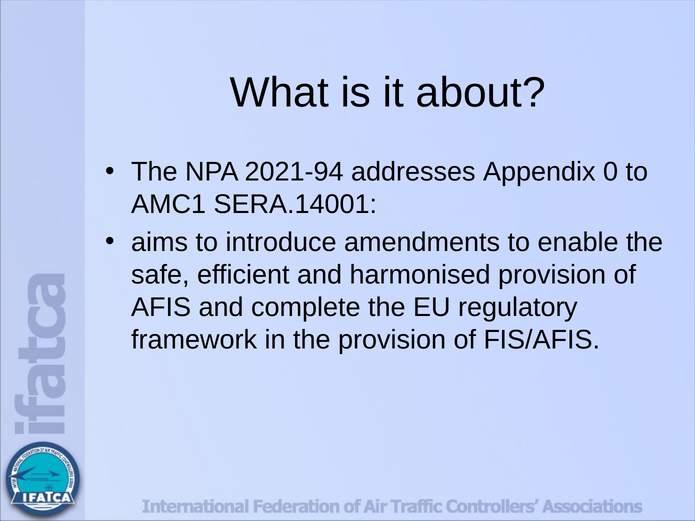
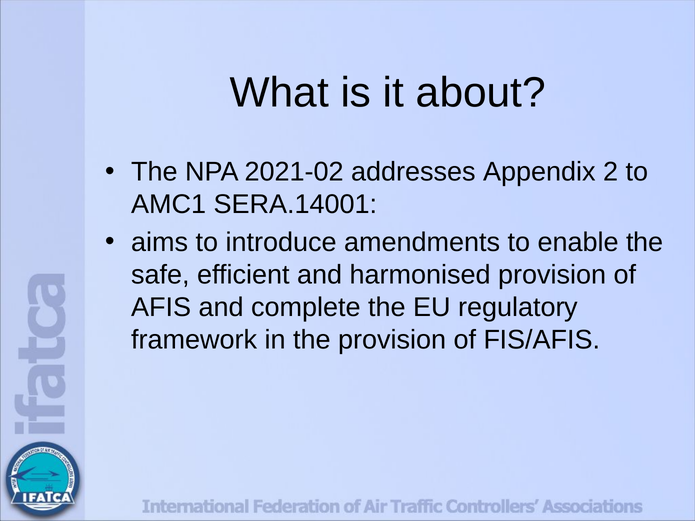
2021-94: 2021-94 -> 2021-02
0: 0 -> 2
